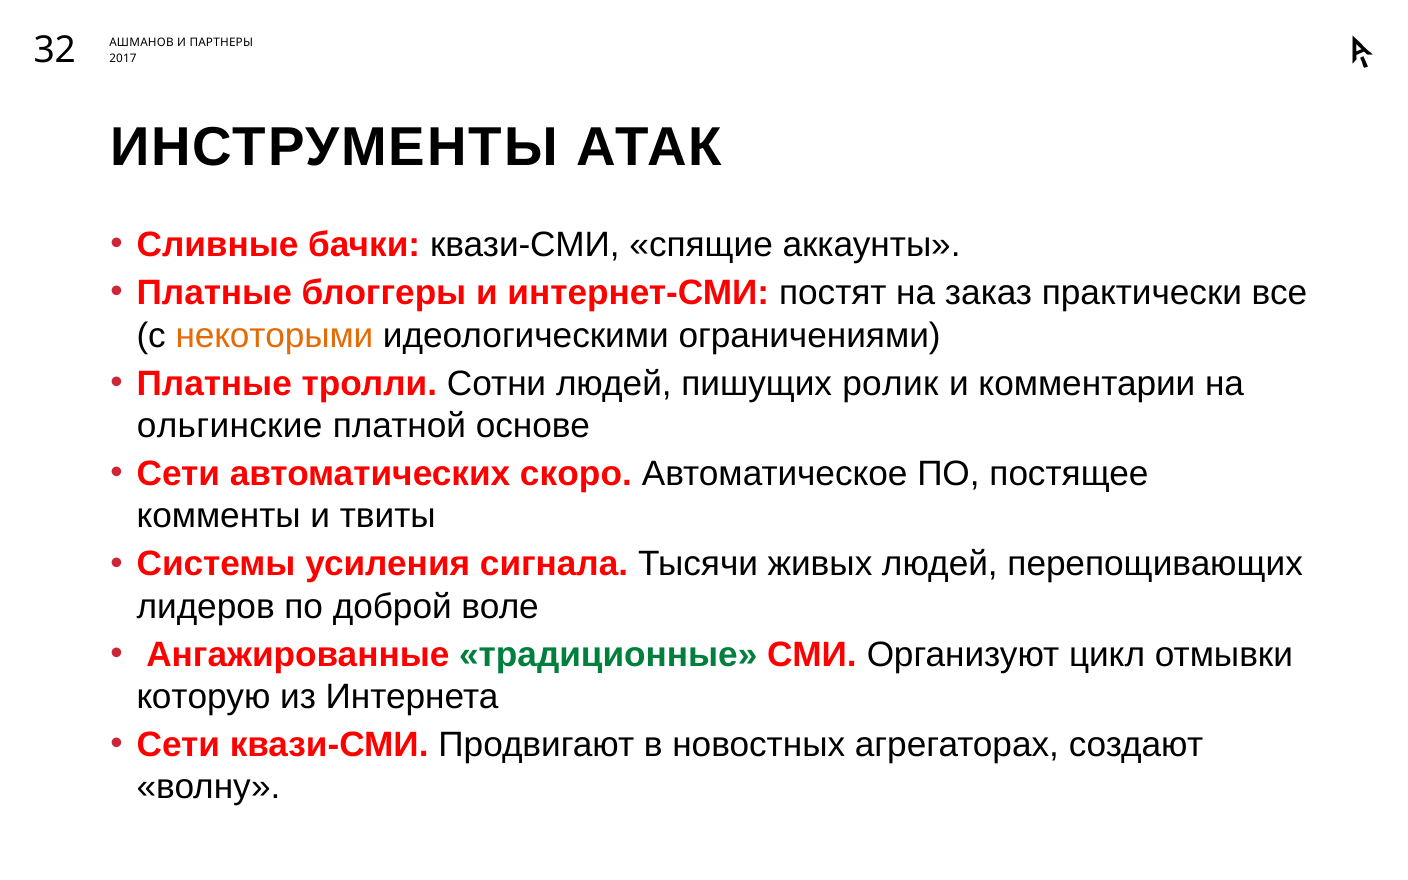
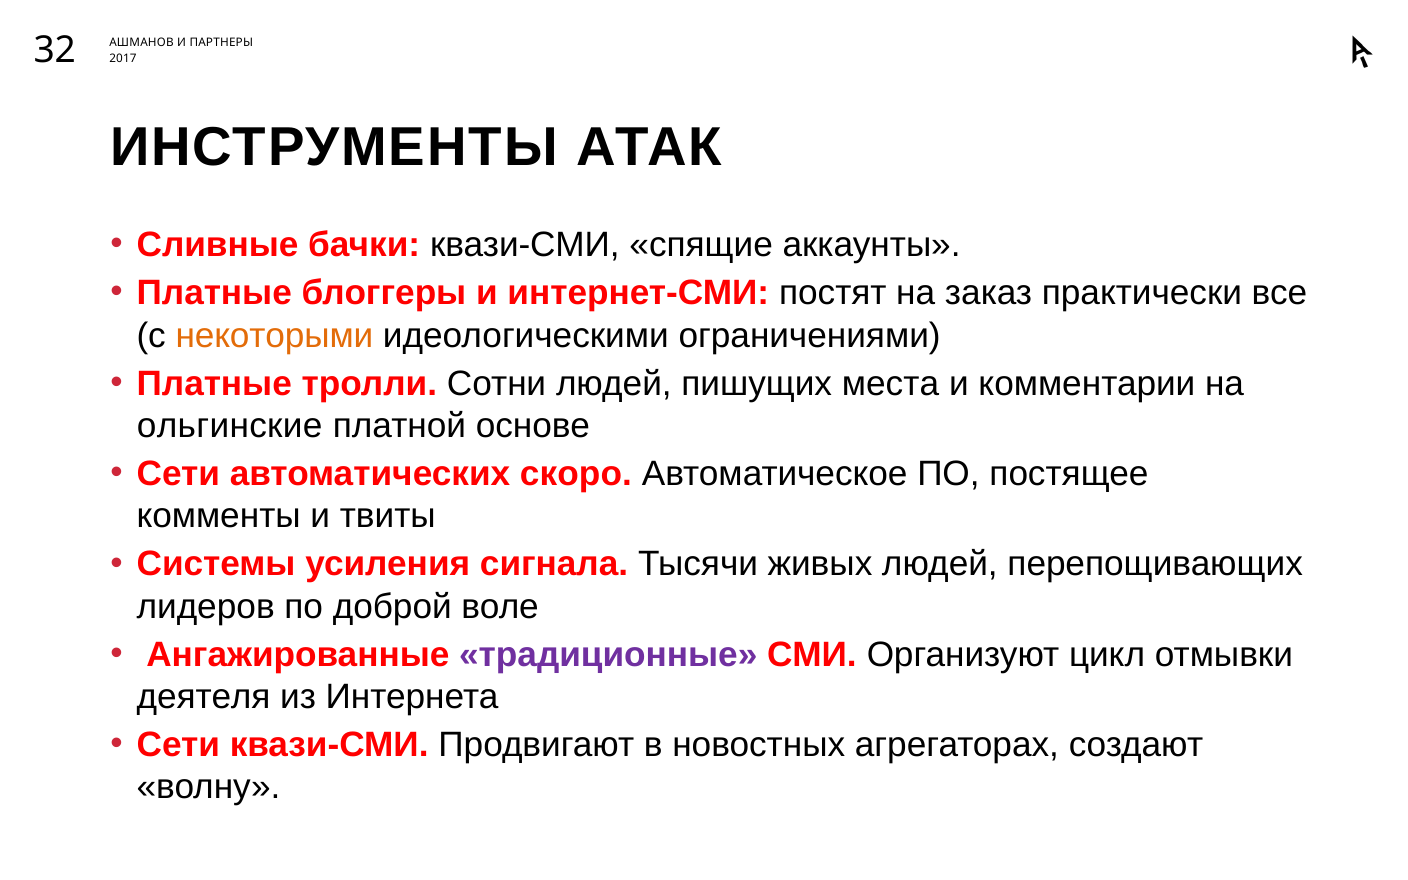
ролик: ролик -> места
традиционные colour: green -> purple
которую: которую -> деятеля
